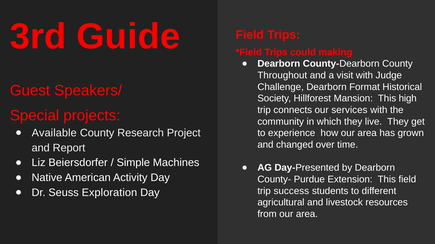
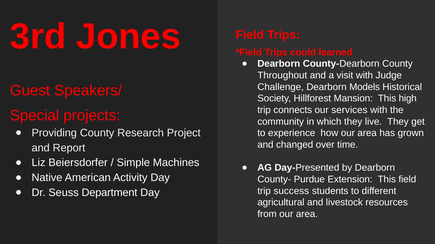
Guide: Guide -> Jones
making: making -> learned
Format: Format -> Models
Available: Available -> Providing
Exploration: Exploration -> Department
